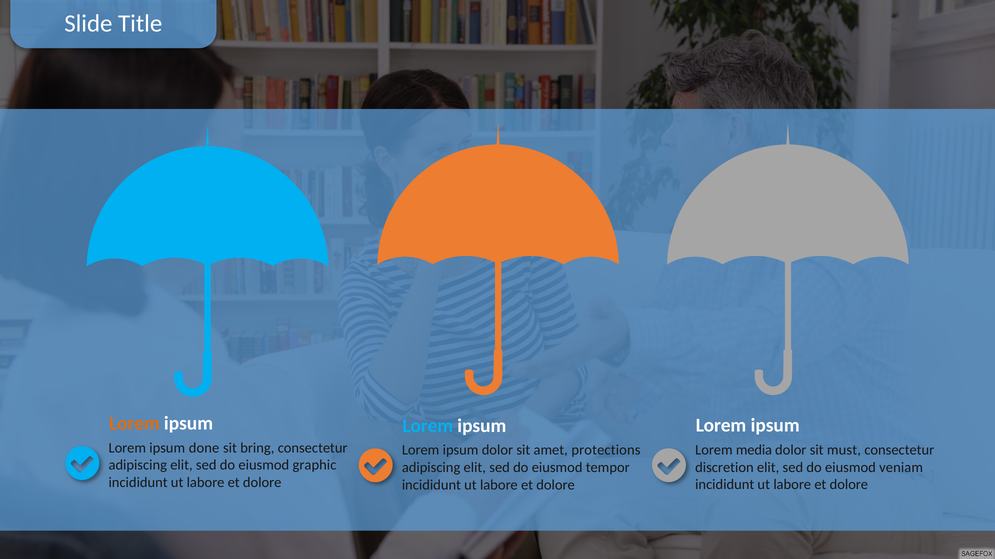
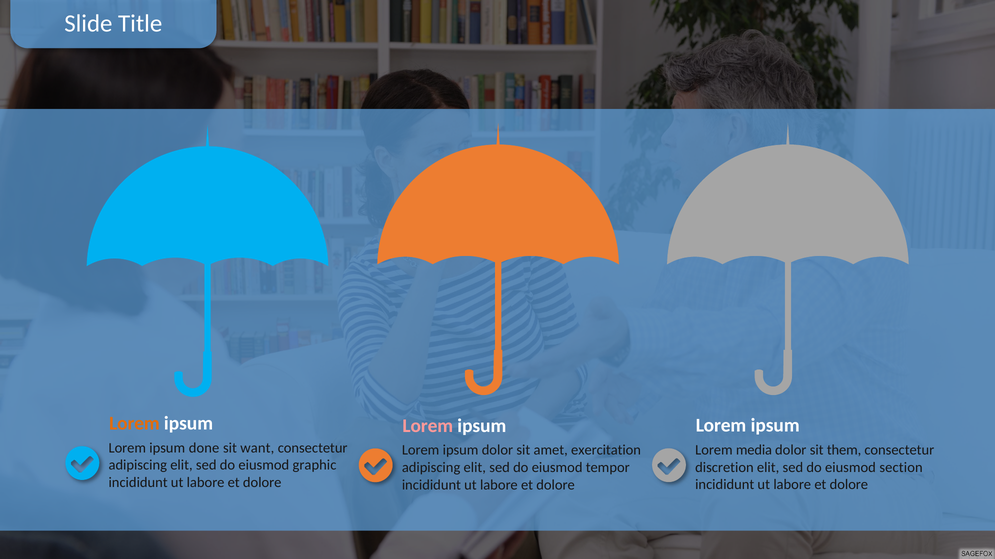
Lorem at (428, 426) colour: light blue -> pink
bring: bring -> want
must: must -> them
protections: protections -> exercitation
veniam: veniam -> section
